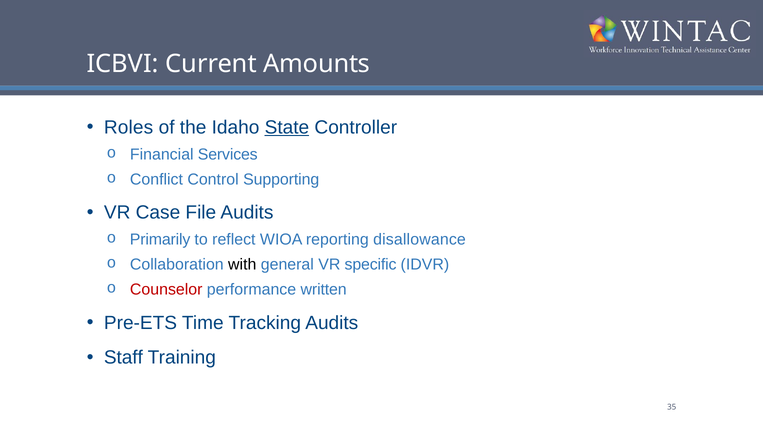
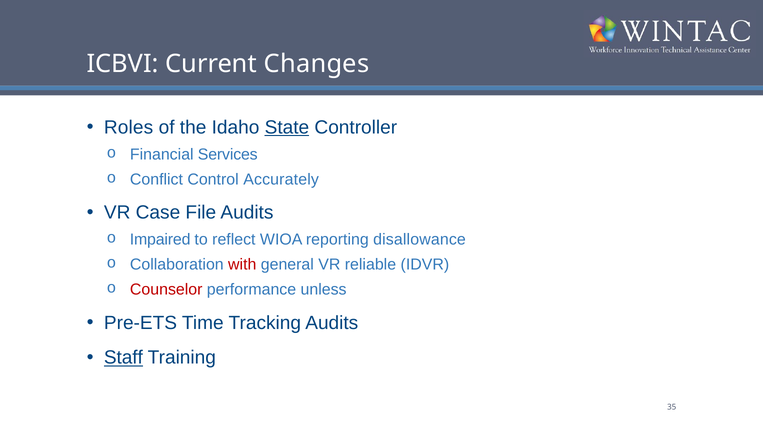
Amounts: Amounts -> Changes
Supporting: Supporting -> Accurately
Primarily: Primarily -> Impaired
with colour: black -> red
specific: specific -> reliable
written: written -> unless
Staff underline: none -> present
